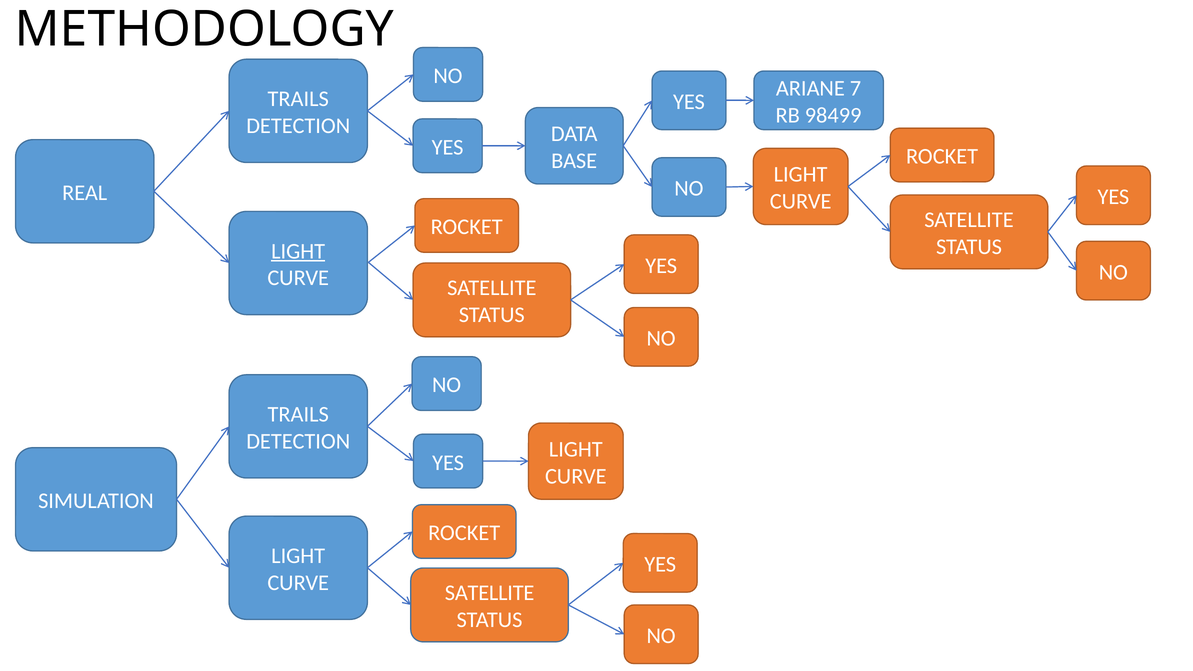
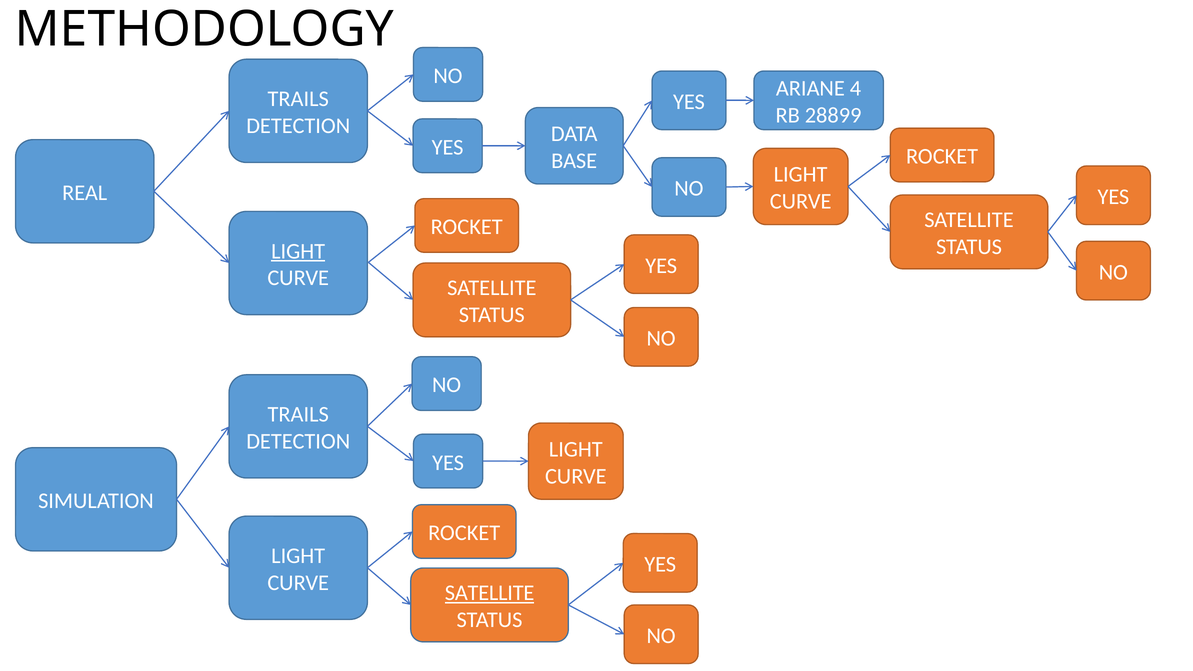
7: 7 -> 4
98499: 98499 -> 28899
SATELLITE at (490, 593) underline: none -> present
